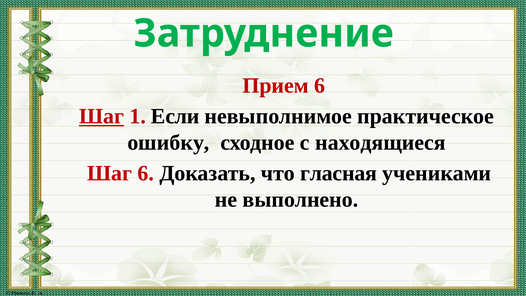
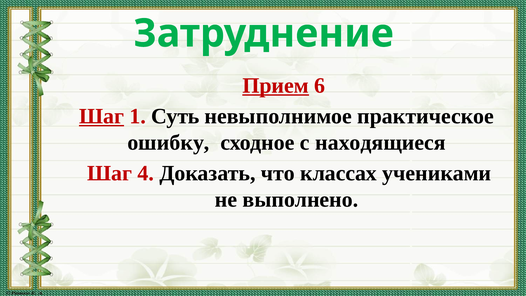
Прием underline: none -> present
Если: Если -> Суть
Шаг 6: 6 -> 4
гласная: гласная -> классах
